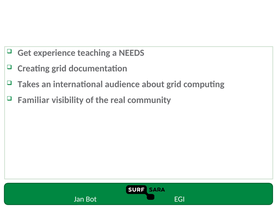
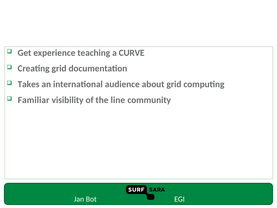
NEEDS: NEEDS -> CURVE
real: real -> line
